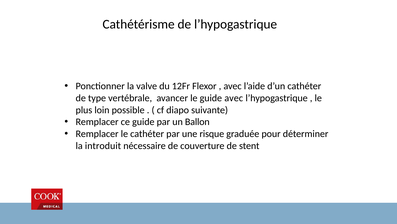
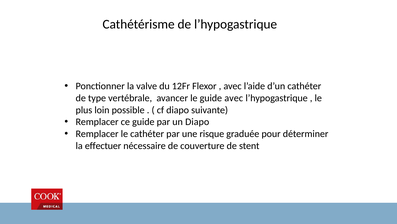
un Ballon: Ballon -> Diapo
introduit: introduit -> effectuer
